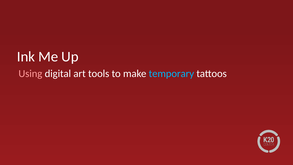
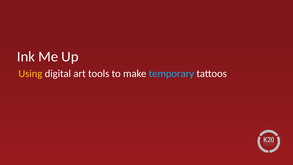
Using colour: pink -> yellow
